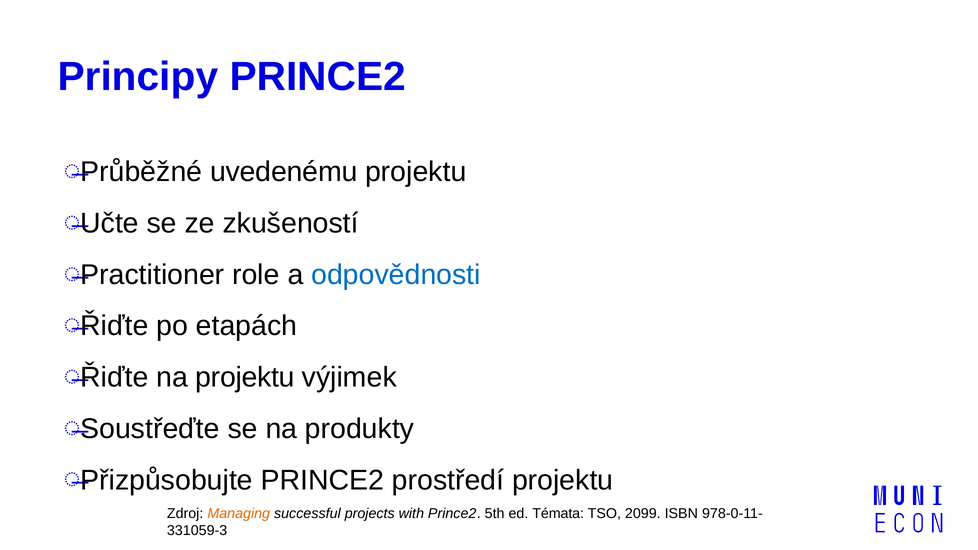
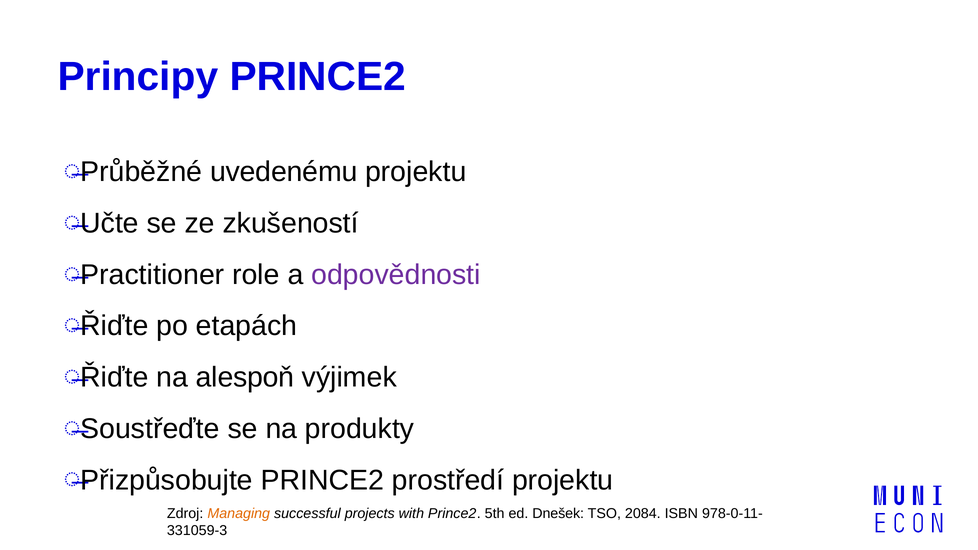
odpovědnosti colour: blue -> purple
na projektu: projektu -> alespoň
Témata: Témata -> Dnešek
2099: 2099 -> 2084
